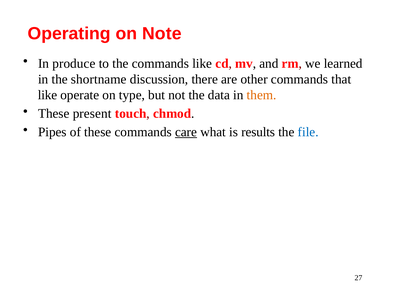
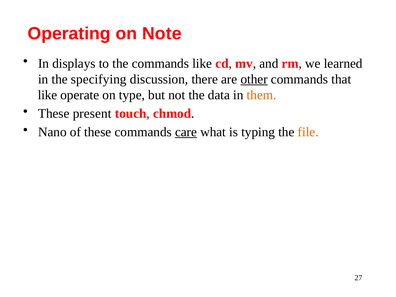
produce: produce -> displays
shortname: shortname -> specifying
other underline: none -> present
Pipes: Pipes -> Nano
results: results -> typing
file colour: blue -> orange
